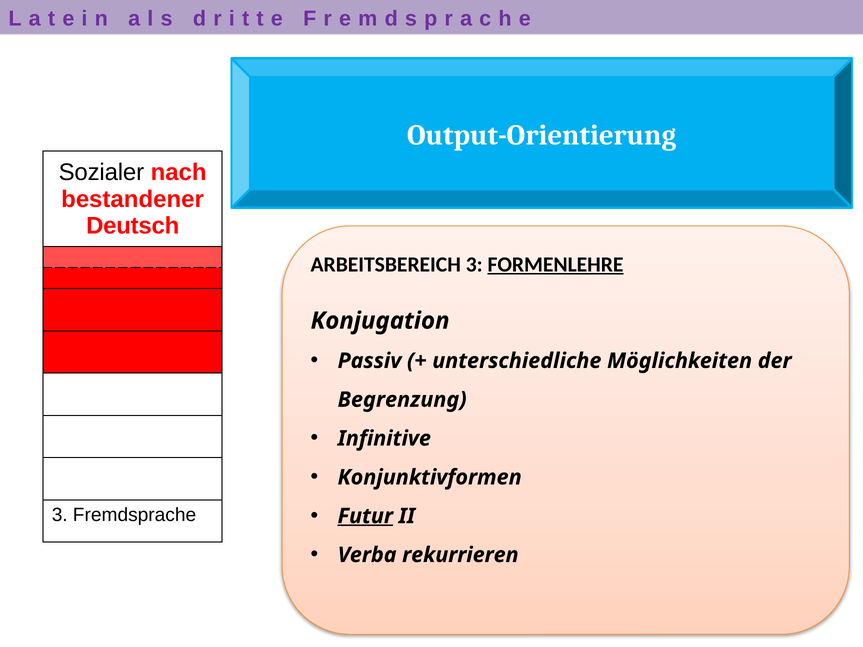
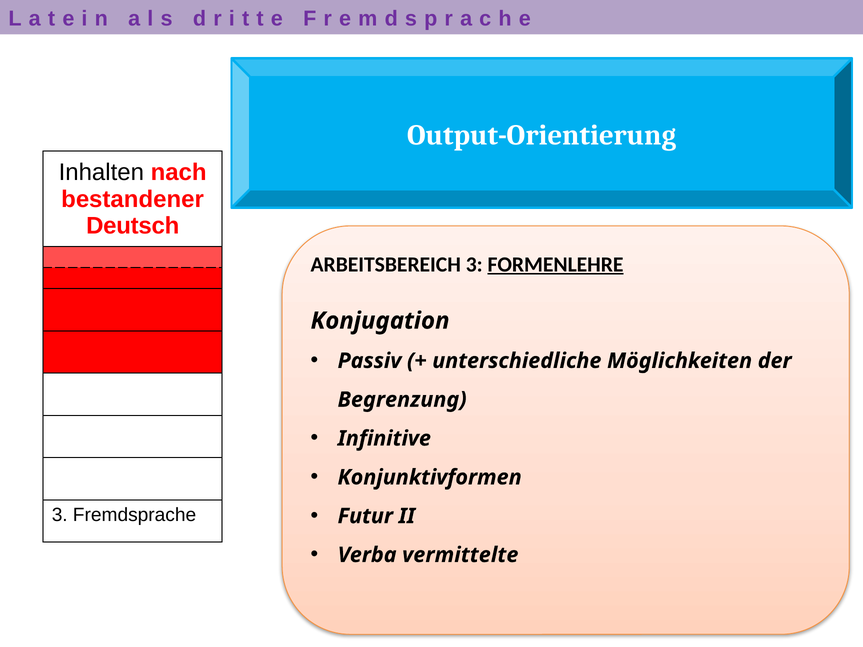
Sozialer: Sozialer -> Inhalten
Futur underline: present -> none
rekurrieren: rekurrieren -> vermittelte
